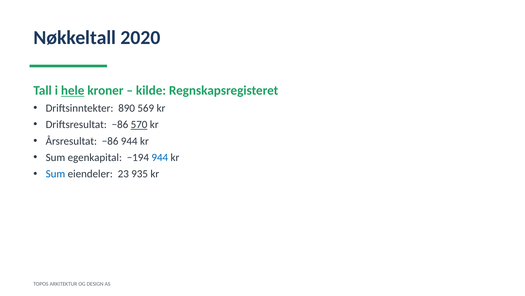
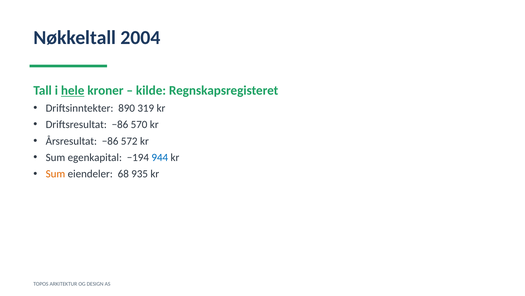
2020: 2020 -> 2004
569: 569 -> 319
570 underline: present -> none
−86 944: 944 -> 572
Sum at (55, 174) colour: blue -> orange
23: 23 -> 68
